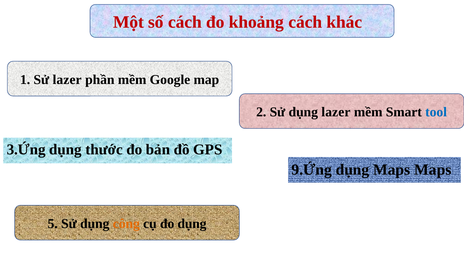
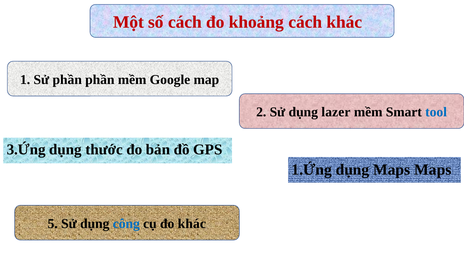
Sử lazer: lazer -> phần
9.Ứng: 9.Ứng -> 1.Ứng
công colour: orange -> blue
đo dụng: dụng -> khác
